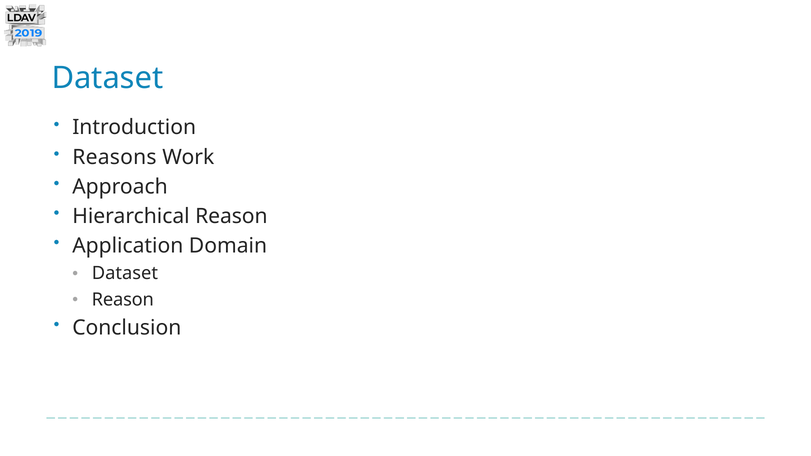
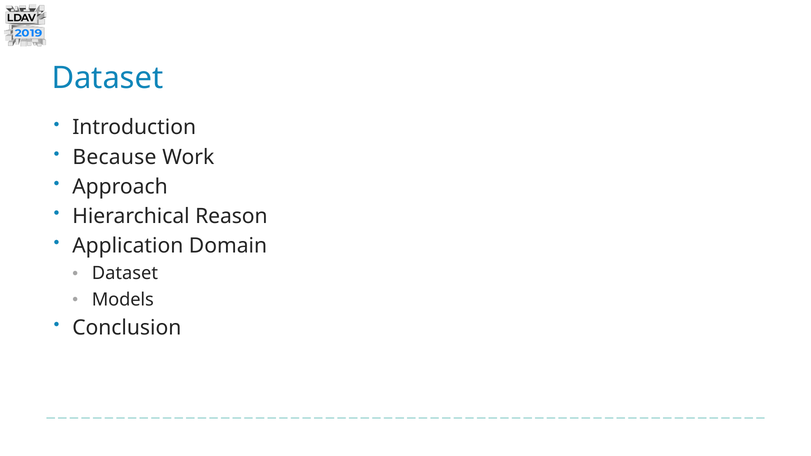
Reasons: Reasons -> Because
Reason at (123, 300): Reason -> Models
